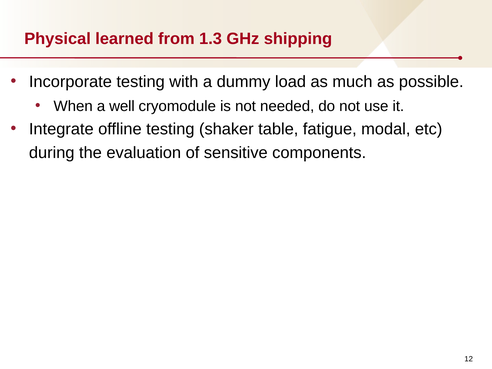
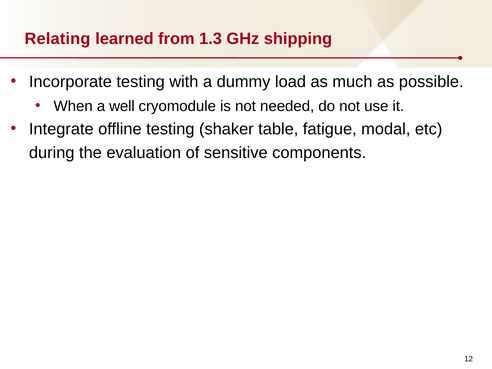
Physical: Physical -> Relating
